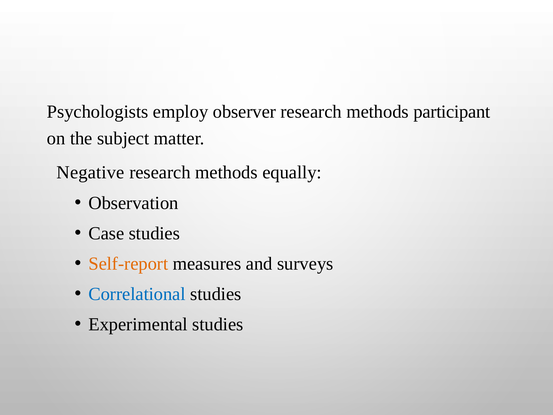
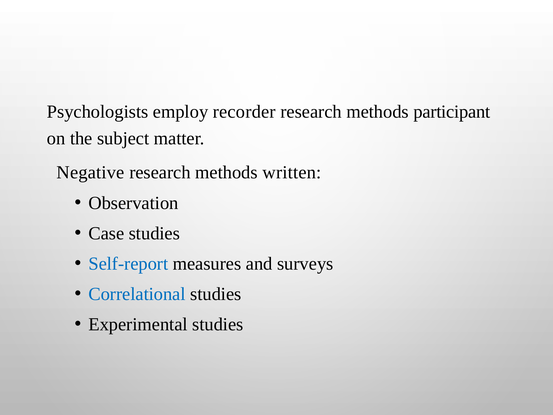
observer: observer -> recorder
equally: equally -> written
Self-report colour: orange -> blue
